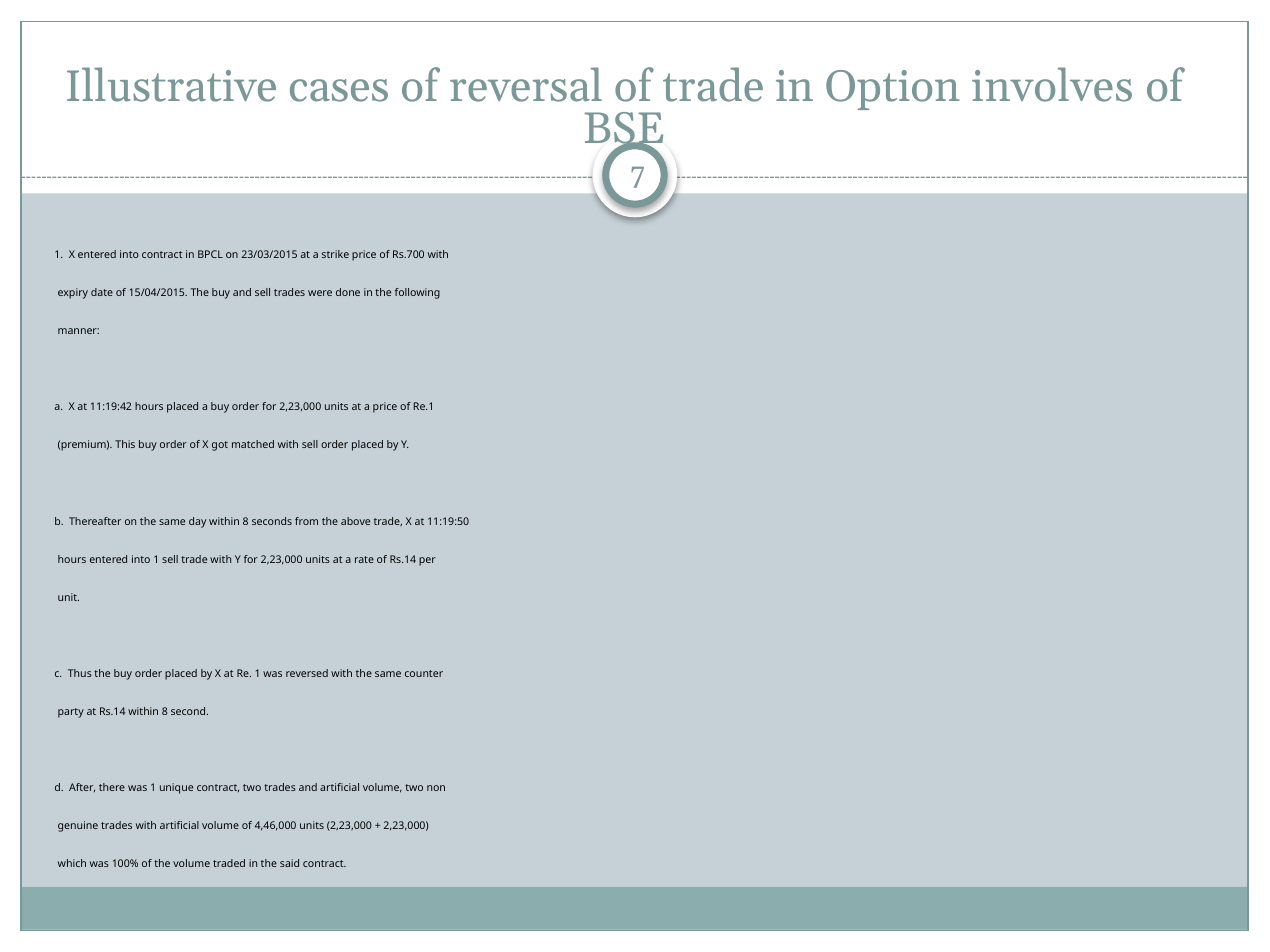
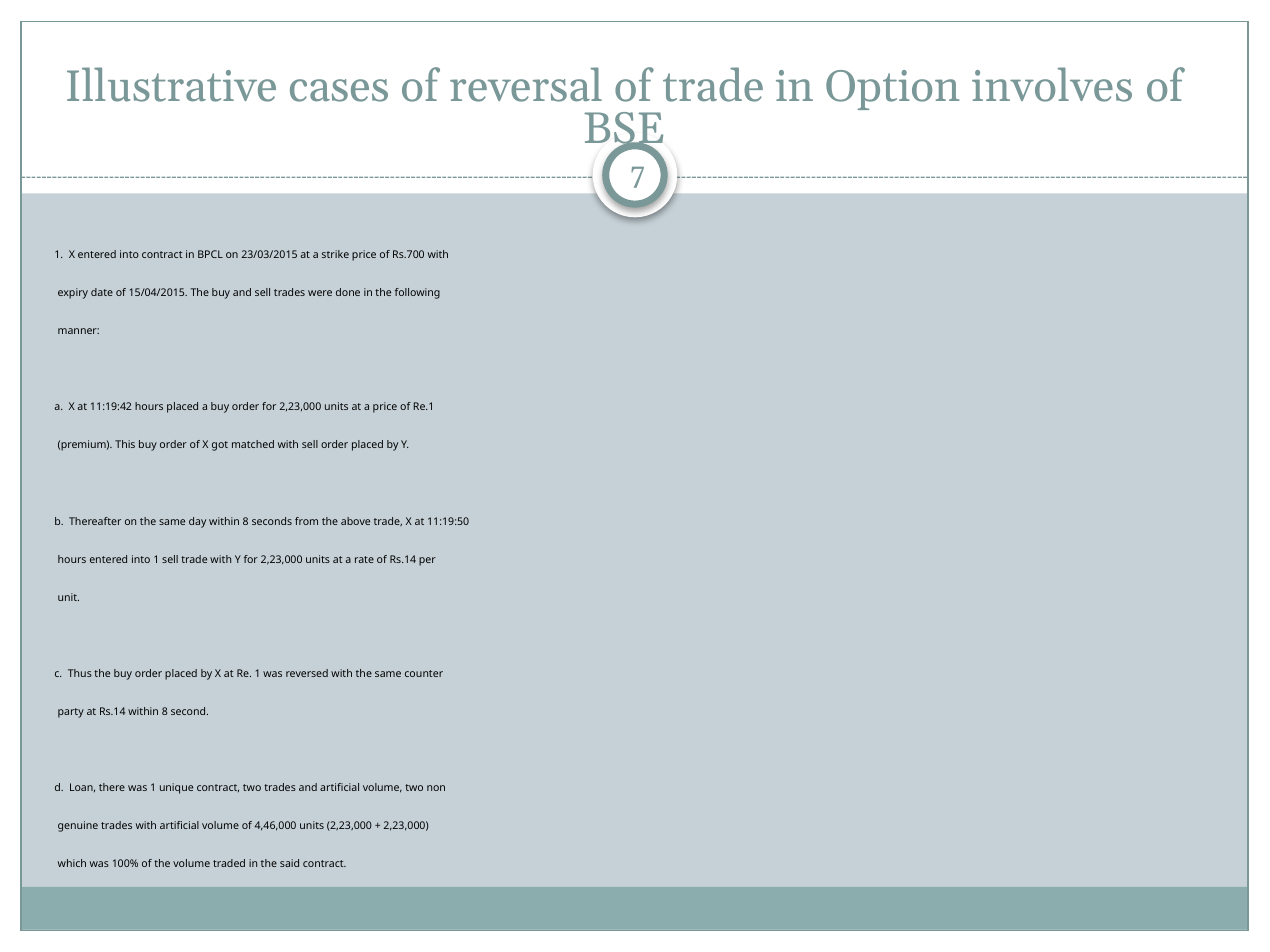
After: After -> Loan
